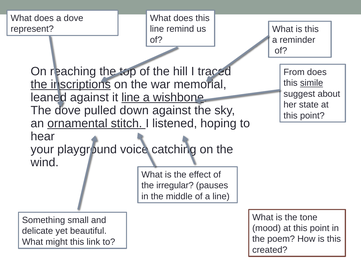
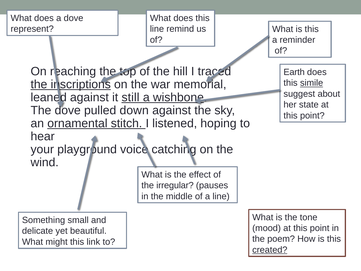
From: From -> Earth
it line: line -> still
created underline: none -> present
